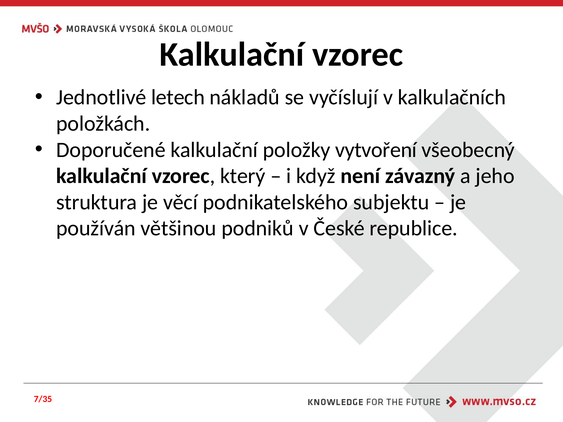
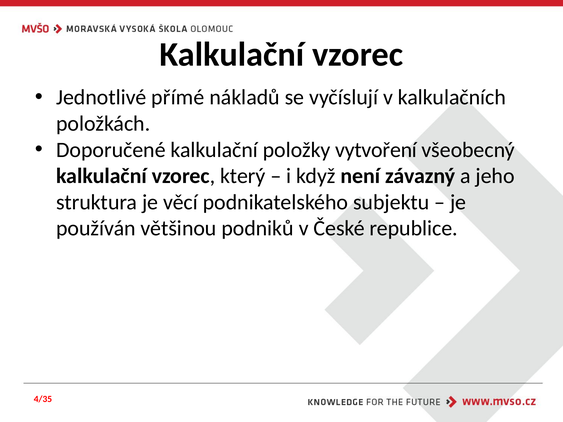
letech: letech -> přímé
7/35: 7/35 -> 4/35
